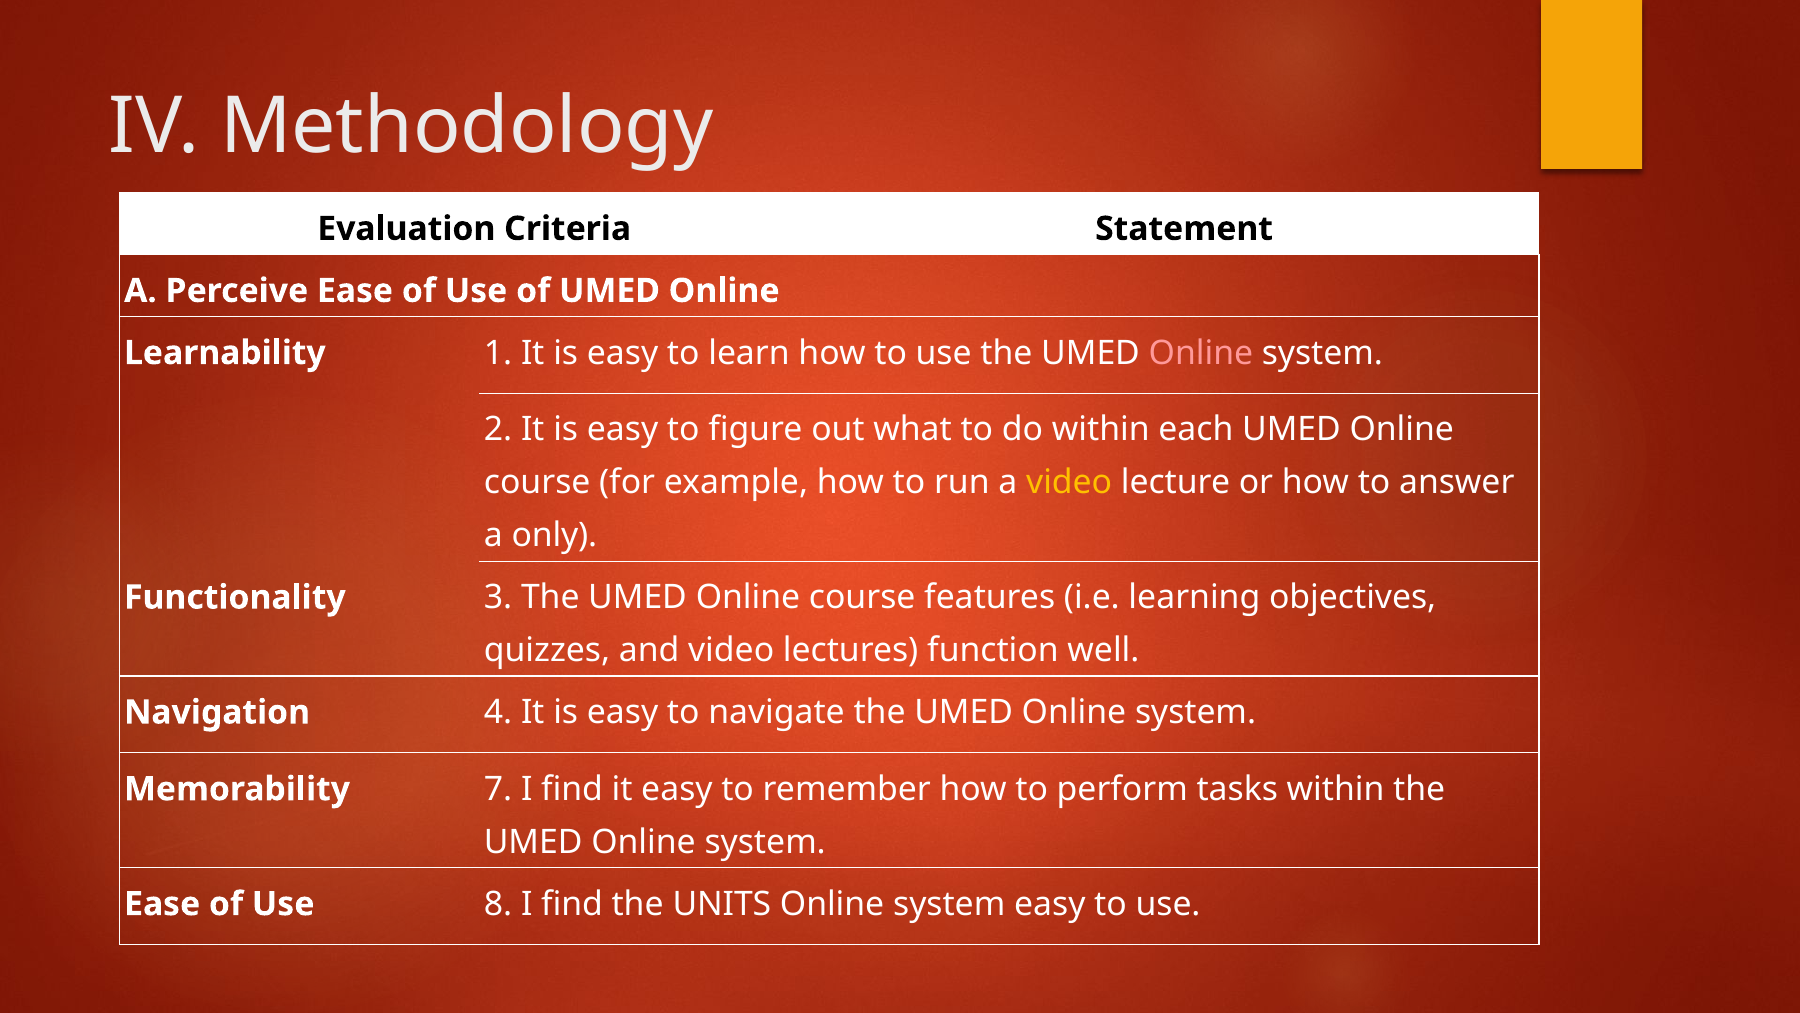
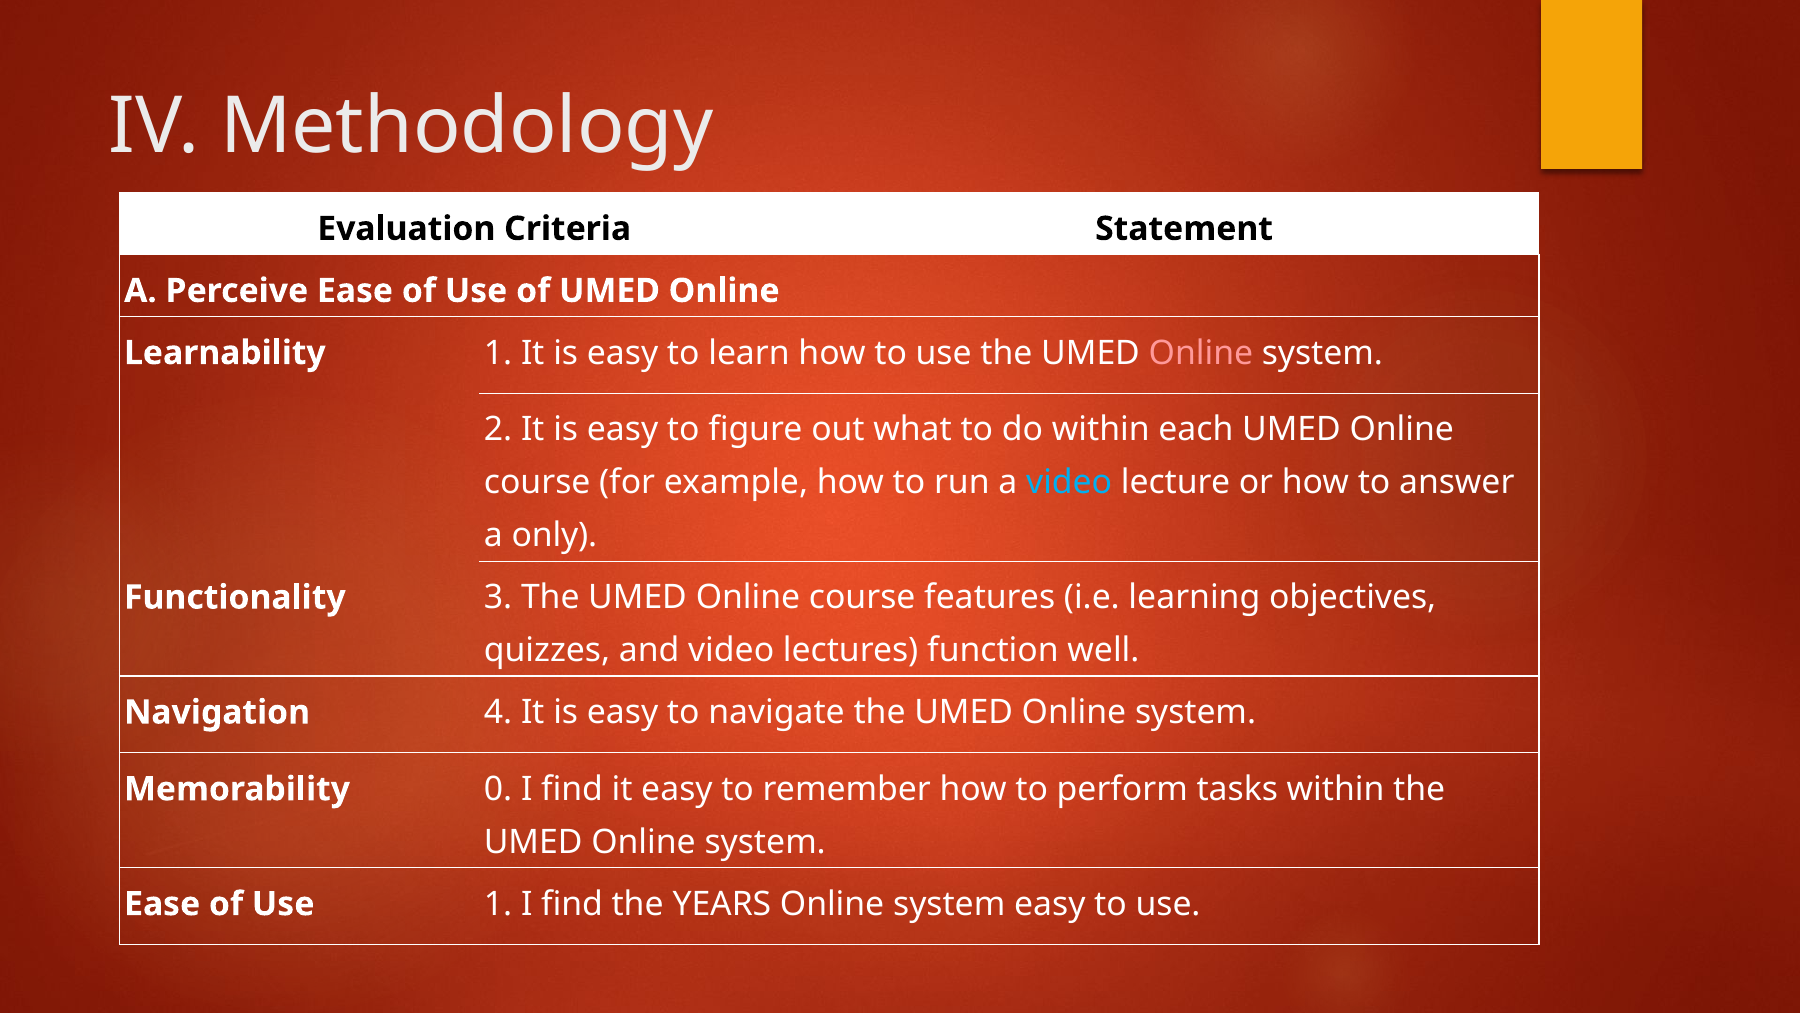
video at (1069, 482) colour: yellow -> light blue
7: 7 -> 0
Use 8: 8 -> 1
UNITS: UNITS -> YEARS
